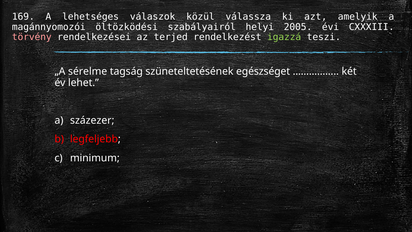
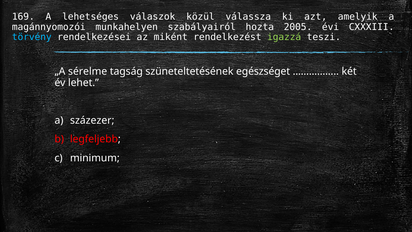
öltözködési: öltözködési -> munkahelyen
helyi: helyi -> hozta
törvény colour: pink -> light blue
terjed: terjed -> miként
